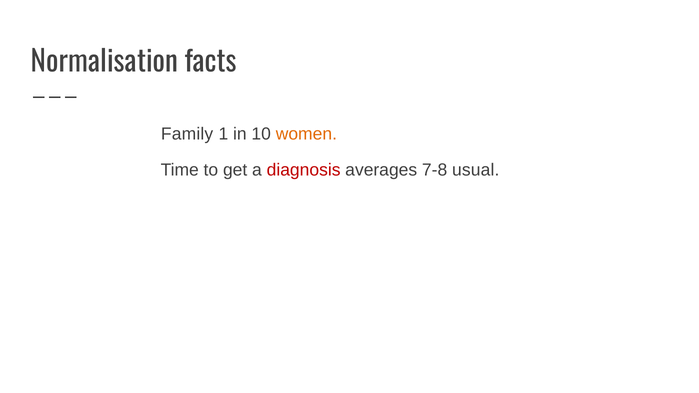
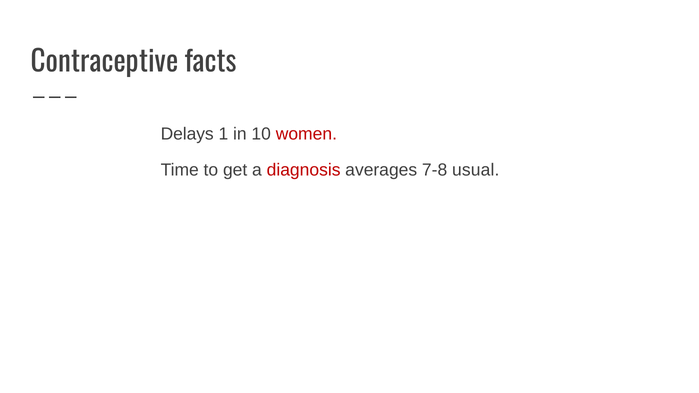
Normalisation: Normalisation -> Contraceptive
Family: Family -> Delays
women colour: orange -> red
